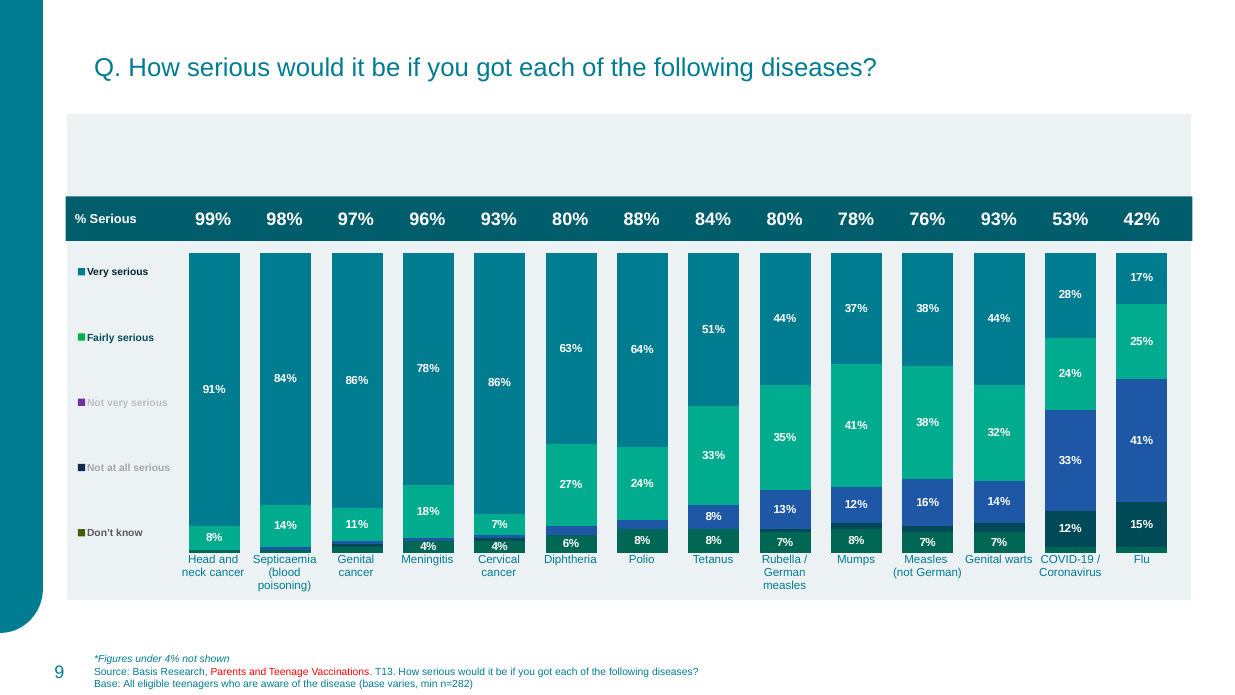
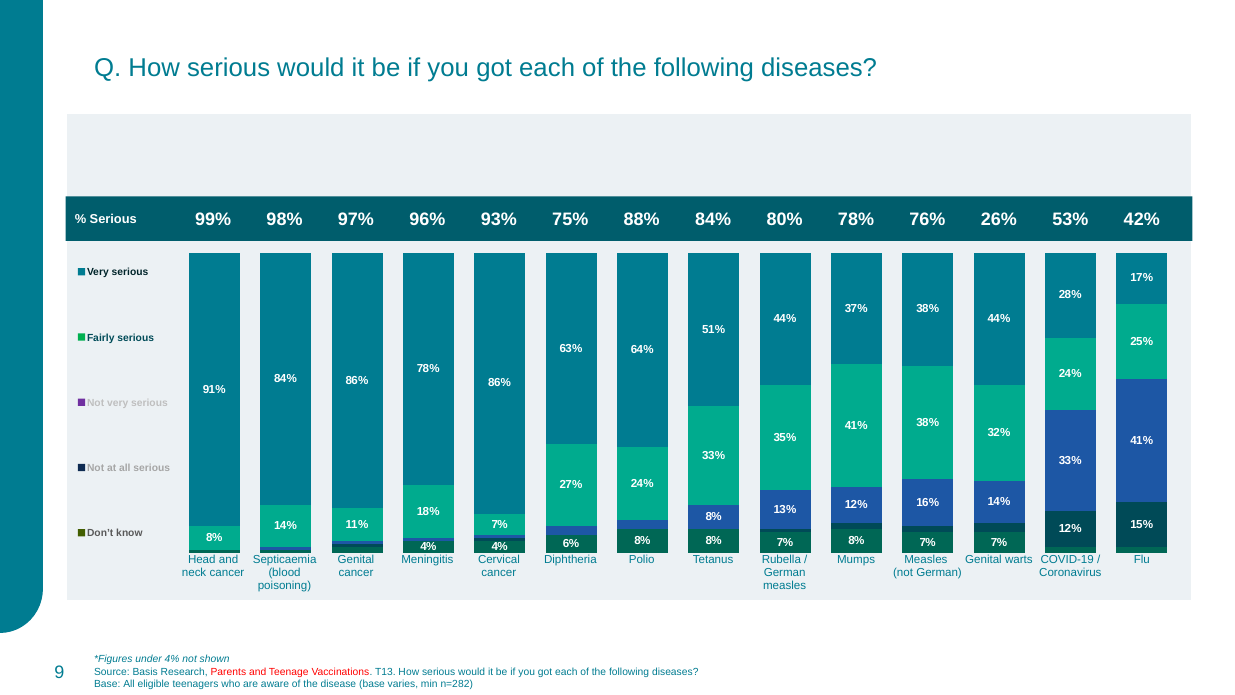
93% 80%: 80% -> 75%
76% 93%: 93% -> 26%
